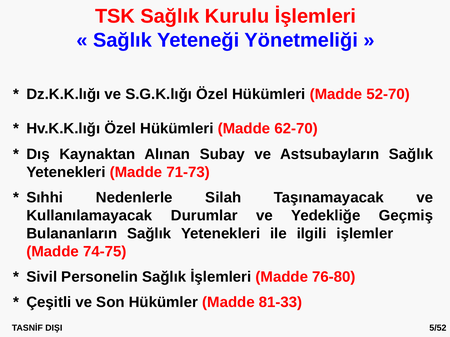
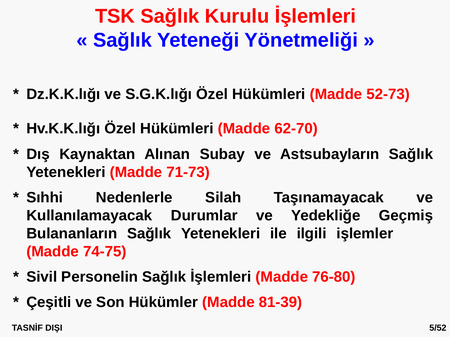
52-70: 52-70 -> 52-73
81-33: 81-33 -> 81-39
